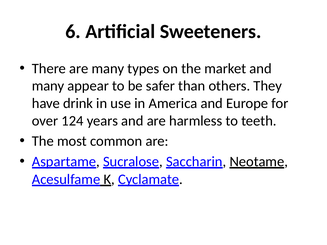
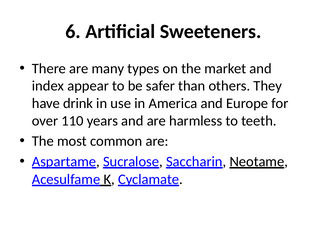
many at (48, 86): many -> index
124: 124 -> 110
